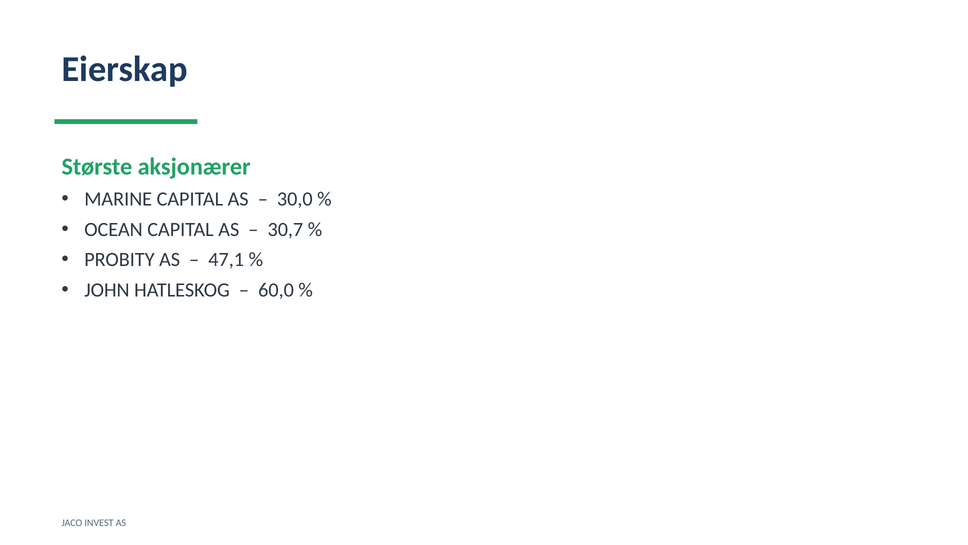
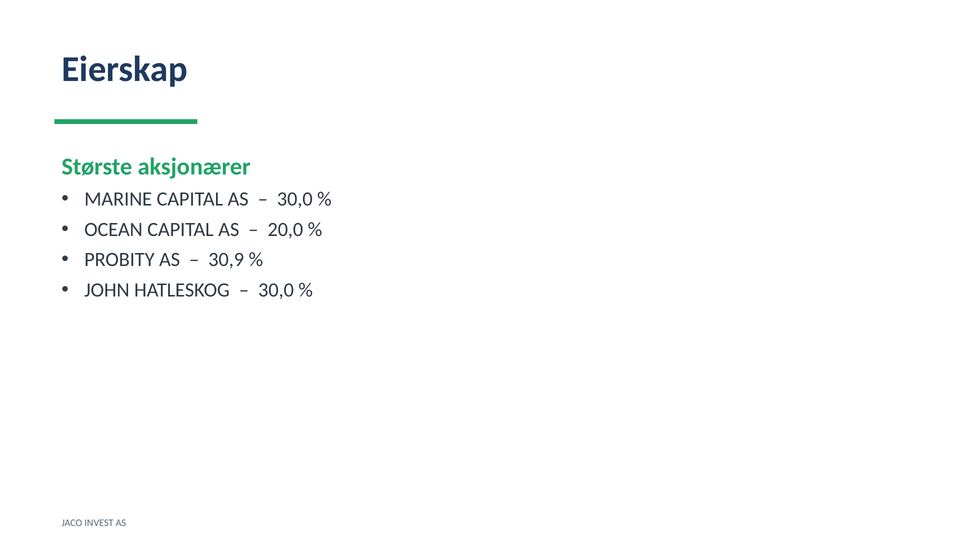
30,7: 30,7 -> 20,0
47,1: 47,1 -> 30,9
60,0 at (276, 290): 60,0 -> 30,0
